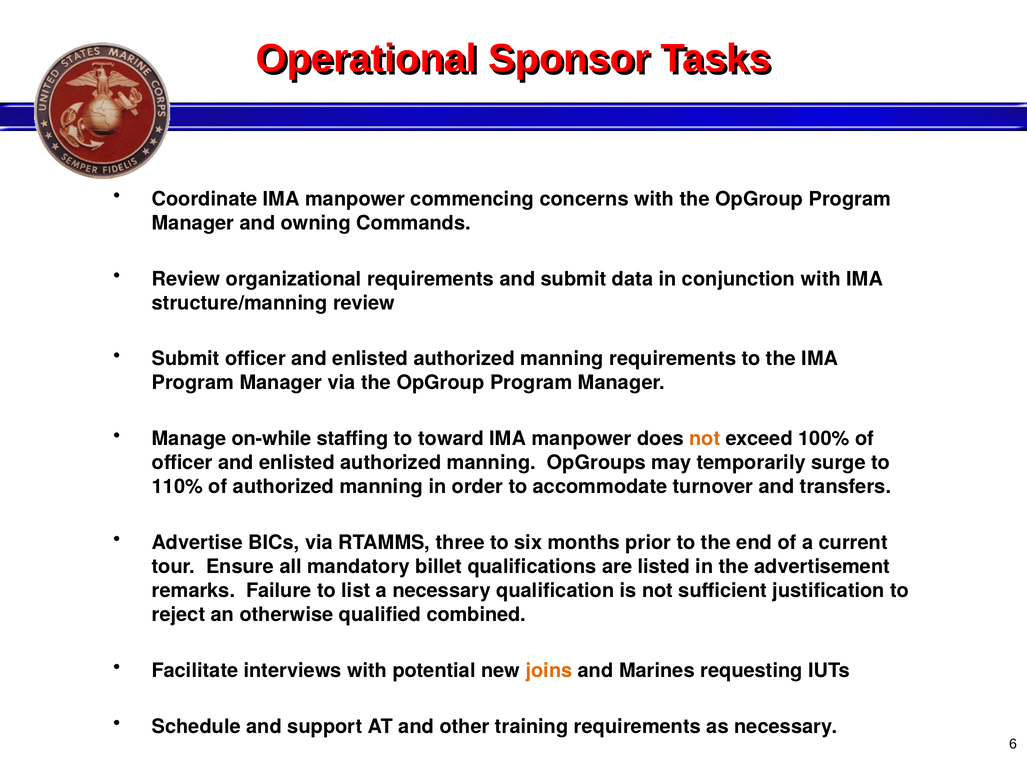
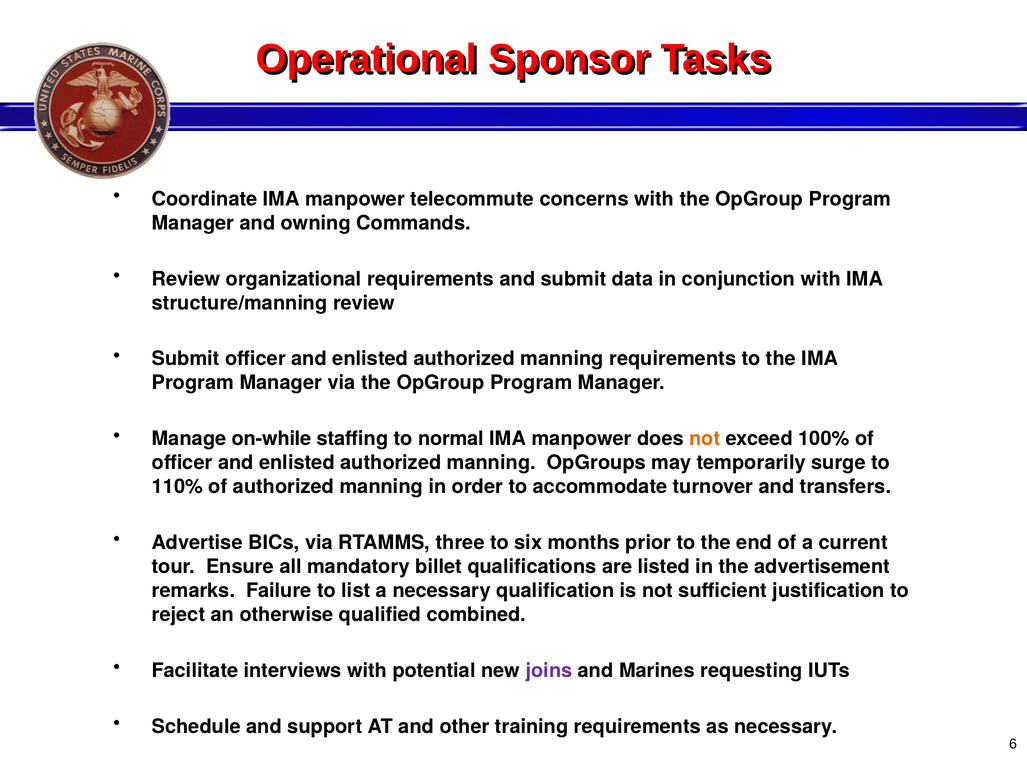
commencing: commencing -> telecommute
toward: toward -> normal
joins colour: orange -> purple
